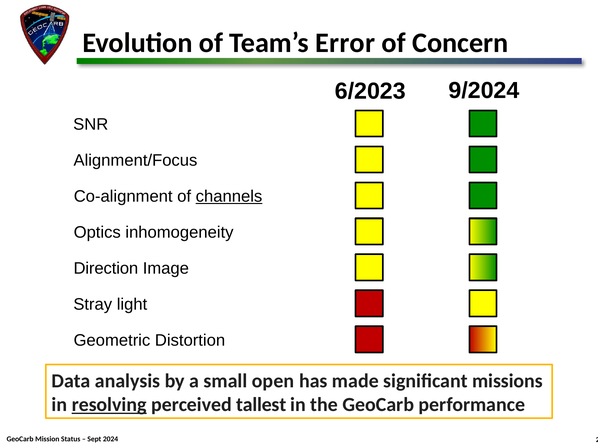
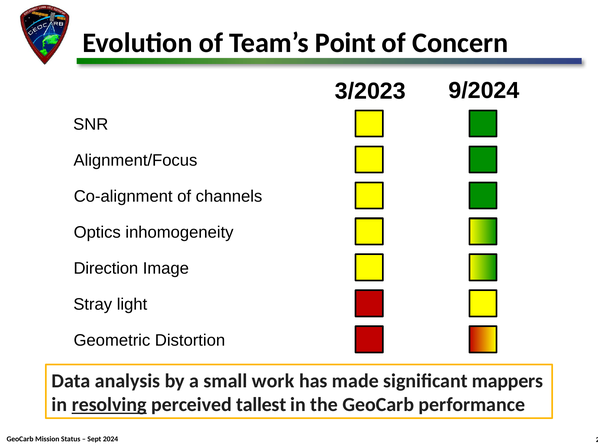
Error: Error -> Point
6/2023: 6/2023 -> 3/2023
channels underline: present -> none
open: open -> work
missions: missions -> mappers
